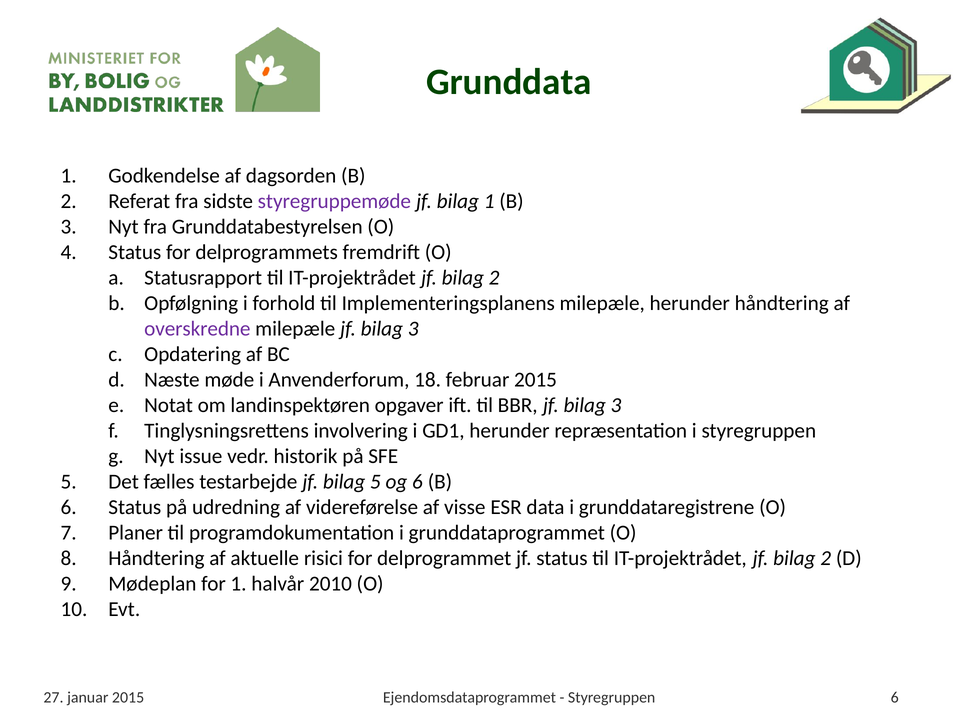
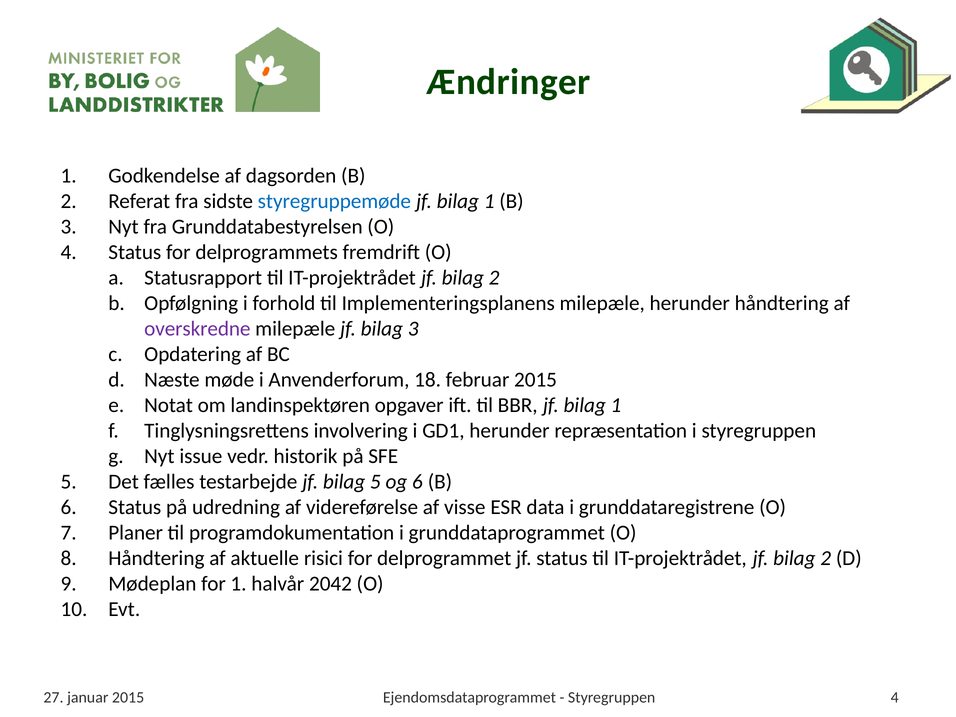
Grunddata: Grunddata -> Ændringer
styregruppemøde colour: purple -> blue
BBR jf bilag 3: 3 -> 1
2010: 2010 -> 2042
Styregruppen 6: 6 -> 4
